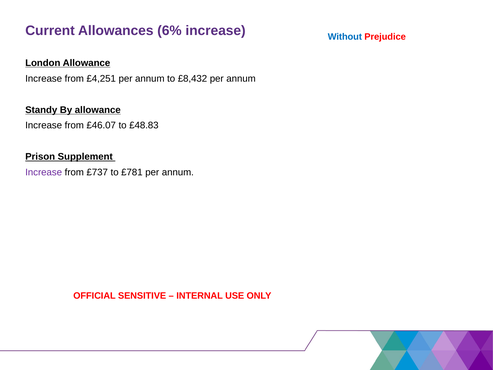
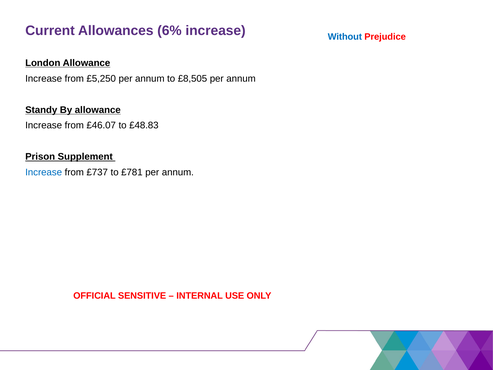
£4,251: £4,251 -> £5,250
£8,432: £8,432 -> £8,505
Increase at (44, 172) colour: purple -> blue
